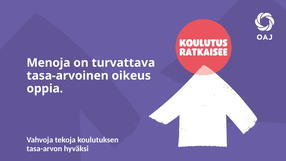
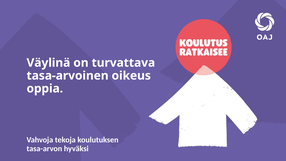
Menoja: Menoja -> Väylinä
